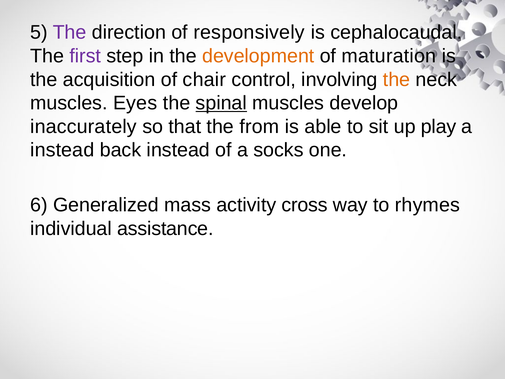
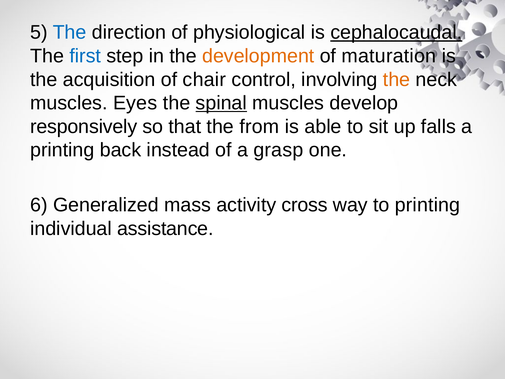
The at (70, 32) colour: purple -> blue
responsively: responsively -> physiological
cephalocaudal underline: none -> present
first colour: purple -> blue
inaccurately: inaccurately -> responsively
play: play -> falls
instead at (62, 150): instead -> printing
socks: socks -> grasp
to rhymes: rhymes -> printing
